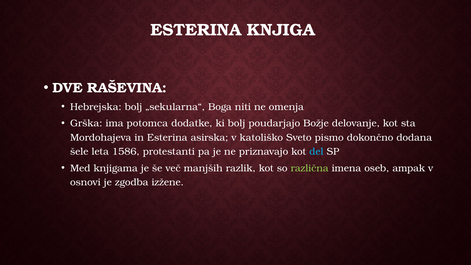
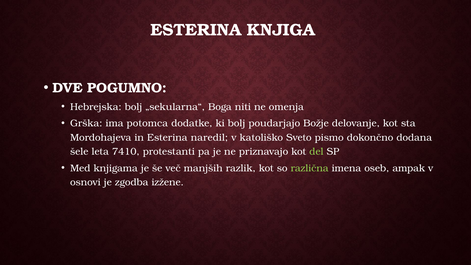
RAŠEVINA: RAŠEVINA -> POGUMNO
asirska: asirska -> naredil
1586: 1586 -> 7410
del colour: light blue -> light green
